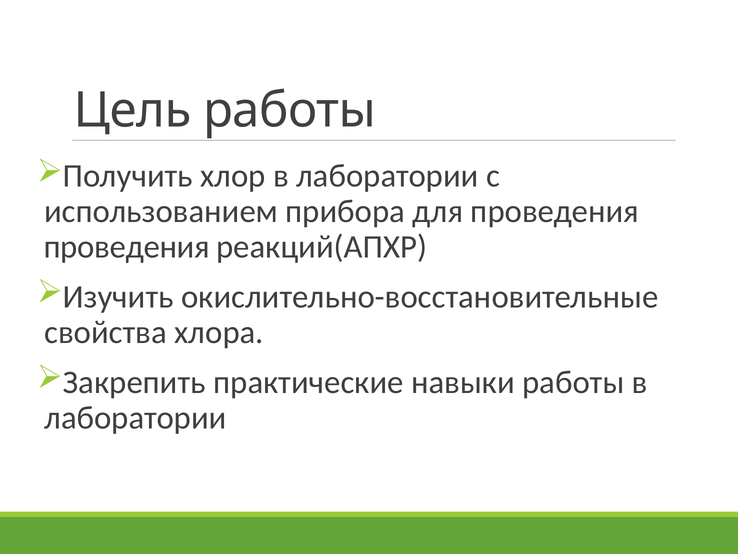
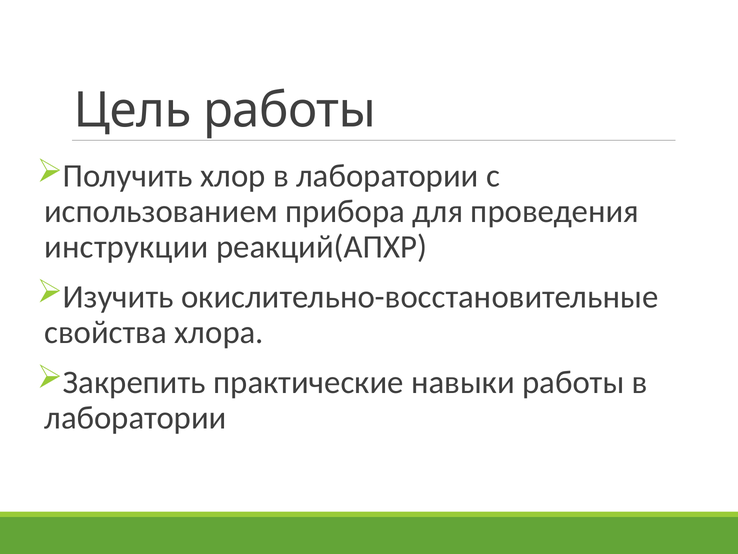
проведения at (127, 247): проведения -> инструкции
